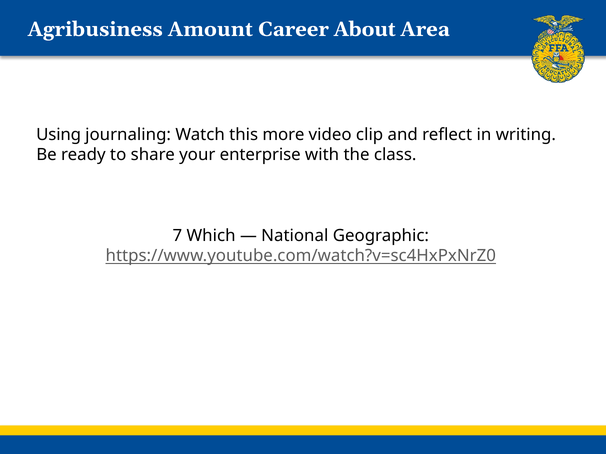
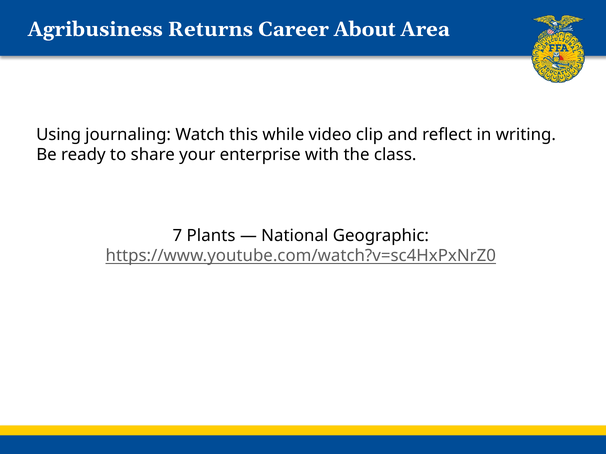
Amount: Amount -> Returns
more: more -> while
Which: Which -> Plants
